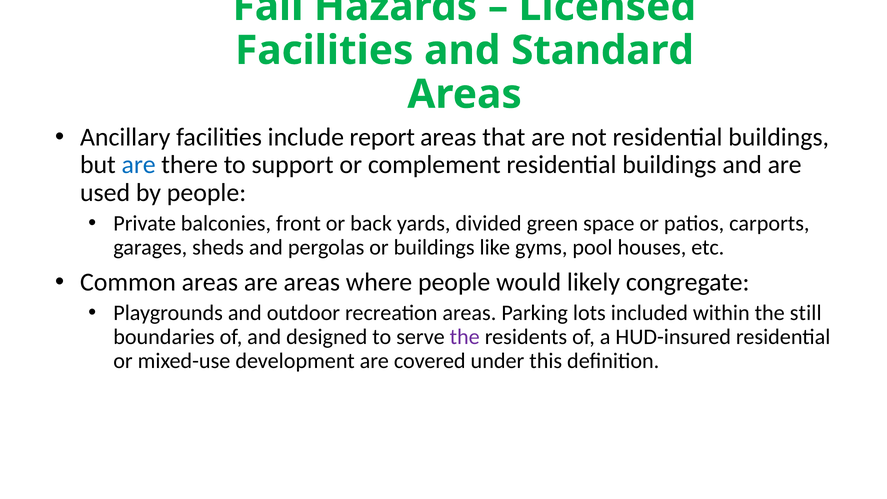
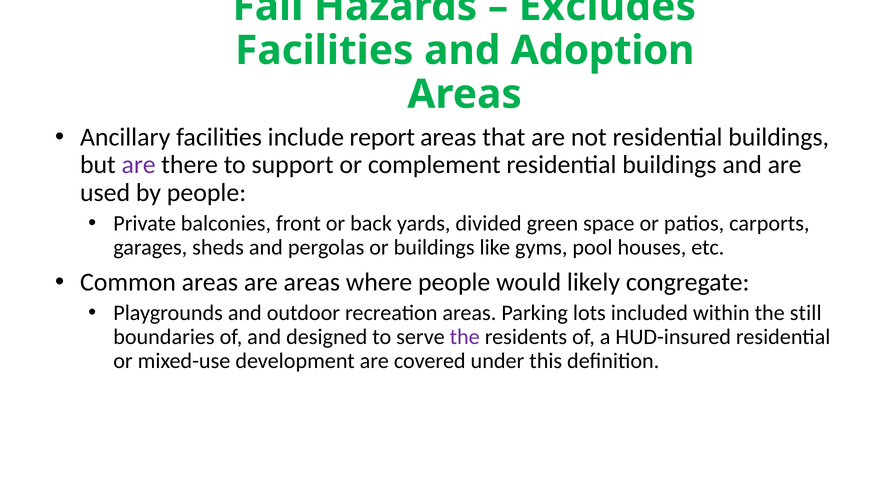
Licensed: Licensed -> Excludes
Standard: Standard -> Adoption
are at (139, 165) colour: blue -> purple
